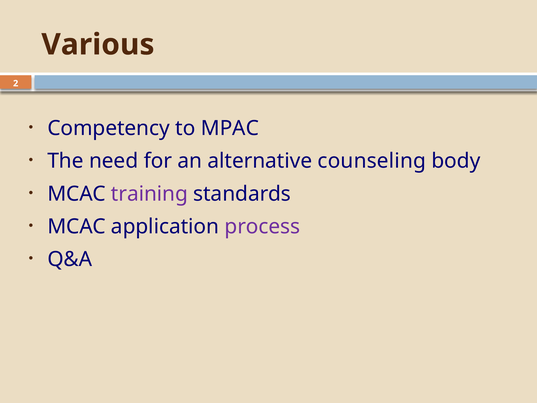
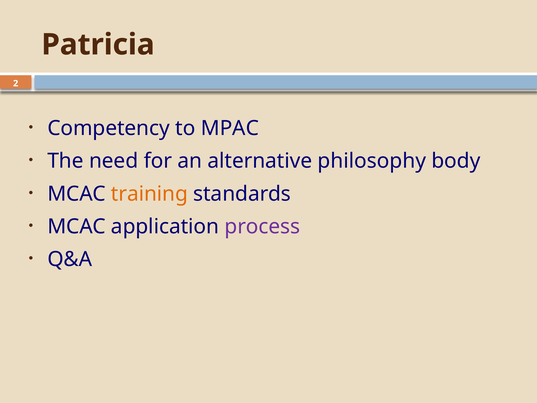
Various: Various -> Patricia
counseling: counseling -> philosophy
training colour: purple -> orange
